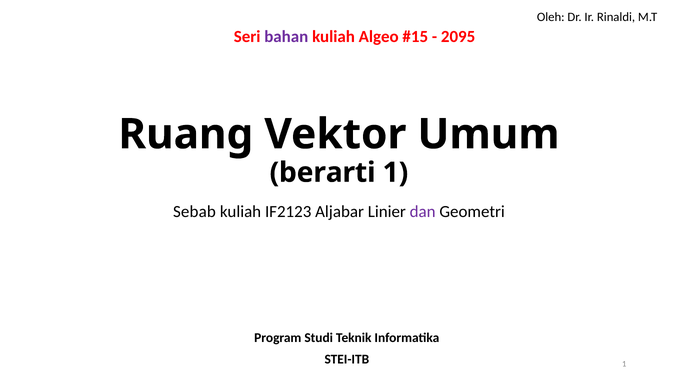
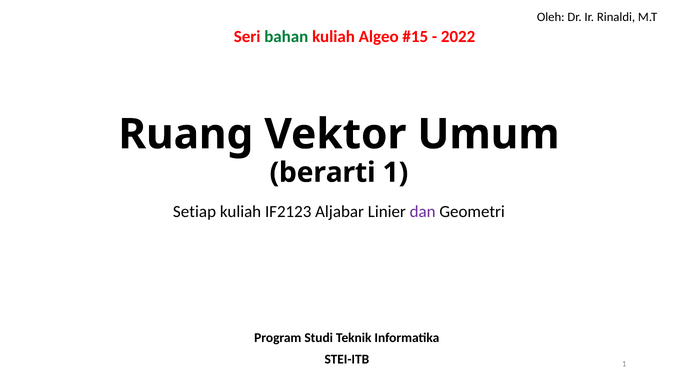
bahan colour: purple -> green
2095: 2095 -> 2022
Sebab: Sebab -> Setiap
